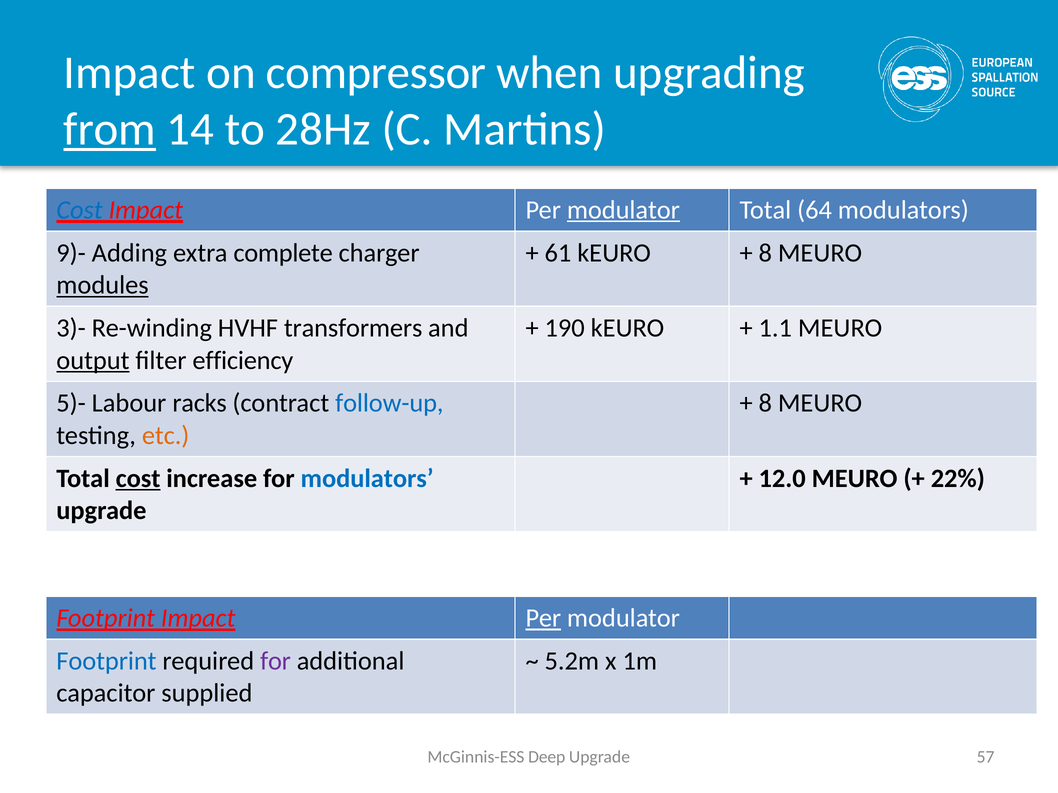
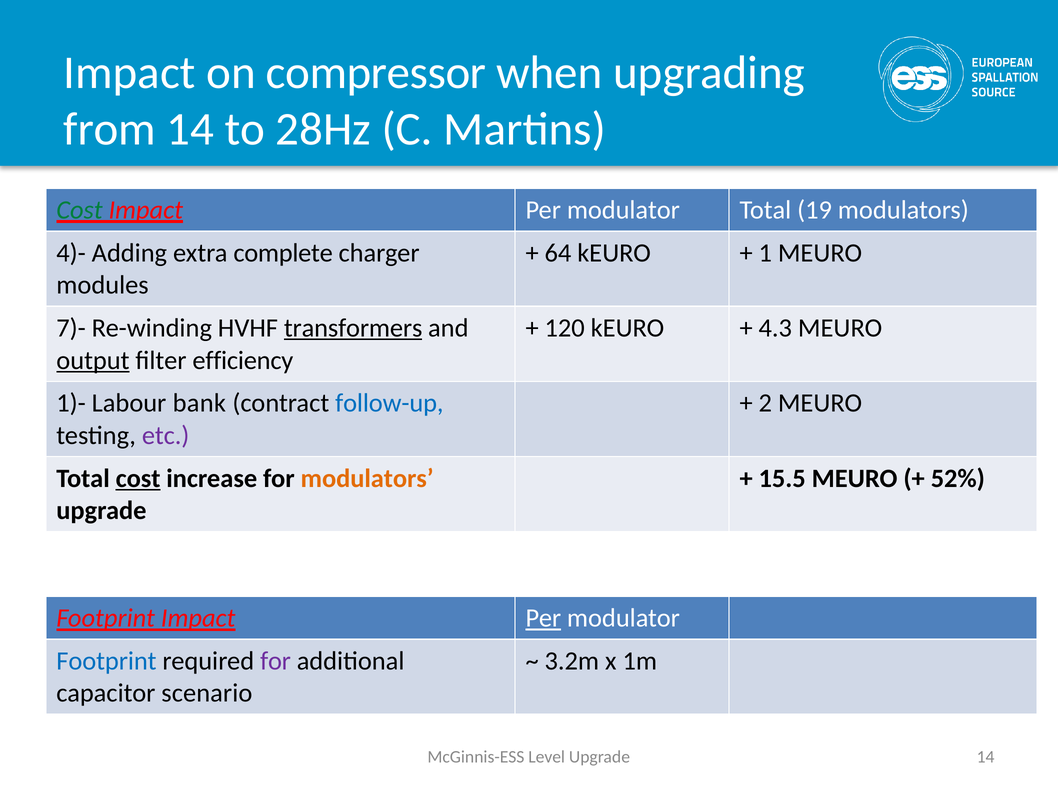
from underline: present -> none
Cost at (79, 210) colour: blue -> green
modulator at (623, 210) underline: present -> none
64: 64 -> 19
9)-: 9)- -> 4)-
61: 61 -> 64
8 at (765, 253): 8 -> 1
modules underline: present -> none
3)-: 3)- -> 7)-
transformers underline: none -> present
190: 190 -> 120
1.1: 1.1 -> 4.3
5)-: 5)- -> 1)-
racks: racks -> bank
8 at (765, 403): 8 -> 2
etc colour: orange -> purple
modulators at (367, 479) colour: blue -> orange
12.0: 12.0 -> 15.5
22%: 22% -> 52%
5.2m: 5.2m -> 3.2m
supplied: supplied -> scenario
Deep: Deep -> Level
Upgrade 57: 57 -> 14
